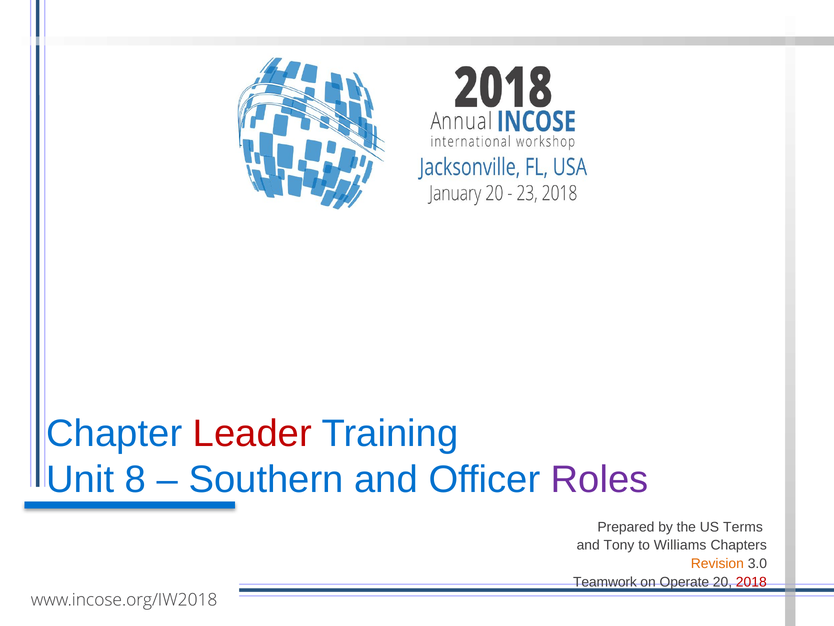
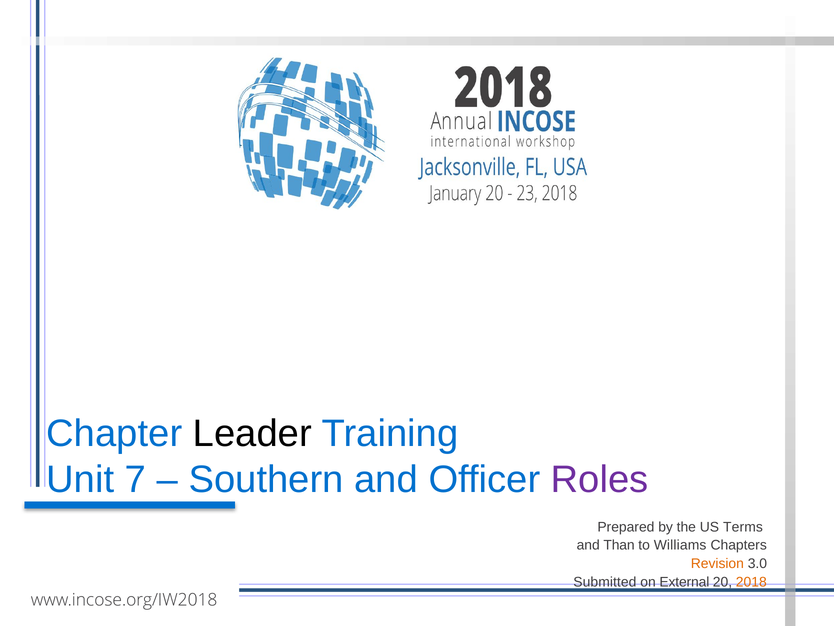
Leader colour: red -> black
8: 8 -> 7
Tony: Tony -> Than
Teamwork: Teamwork -> Submitted
Operate: Operate -> External
2018 colour: red -> orange
